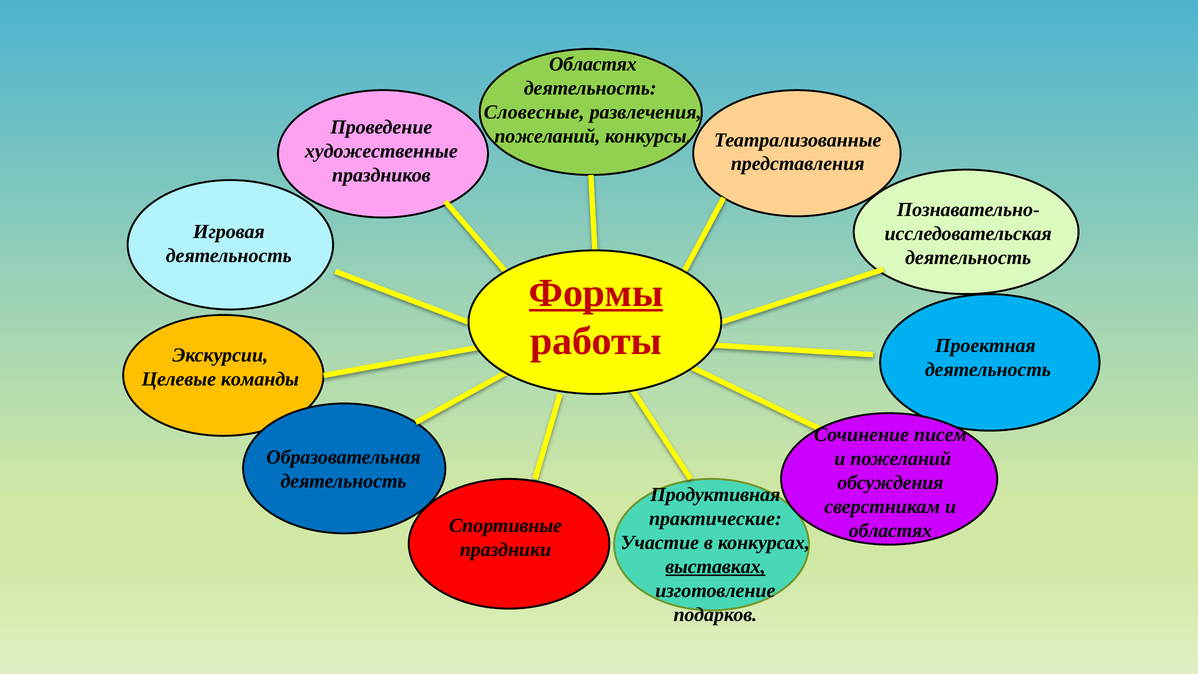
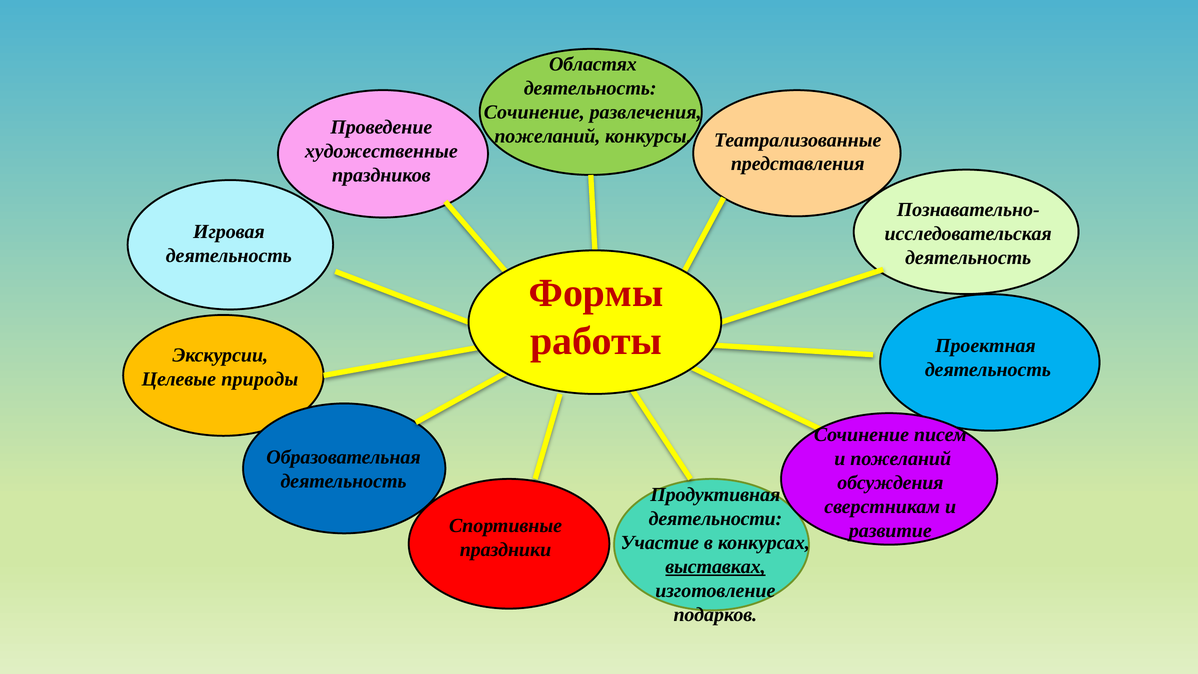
Словесные at (534, 112): Словесные -> Сочинение
Формы underline: present -> none
команды: команды -> природы
практические: практические -> деятельности
областях at (890, 530): областях -> развитие
